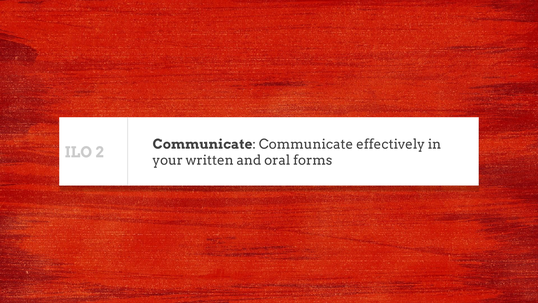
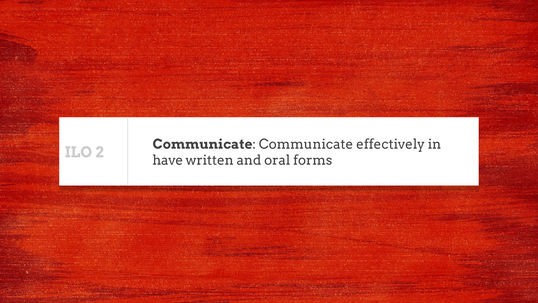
your: your -> have
